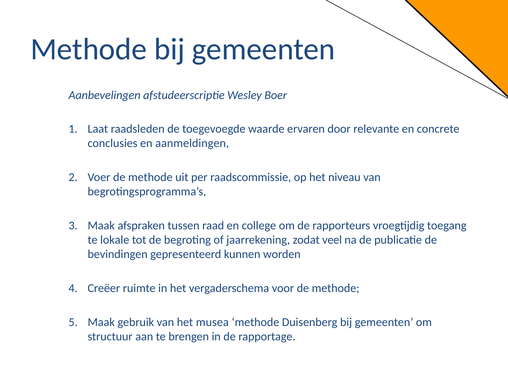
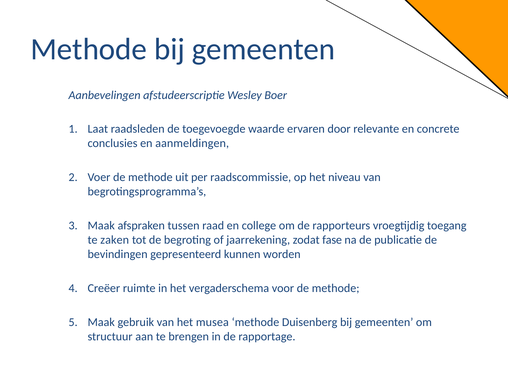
lokale: lokale -> zaken
veel: veel -> fase
